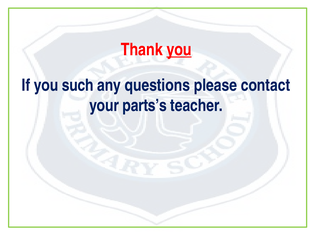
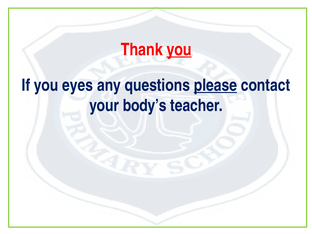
such: such -> eyes
please underline: none -> present
parts’s: parts’s -> body’s
